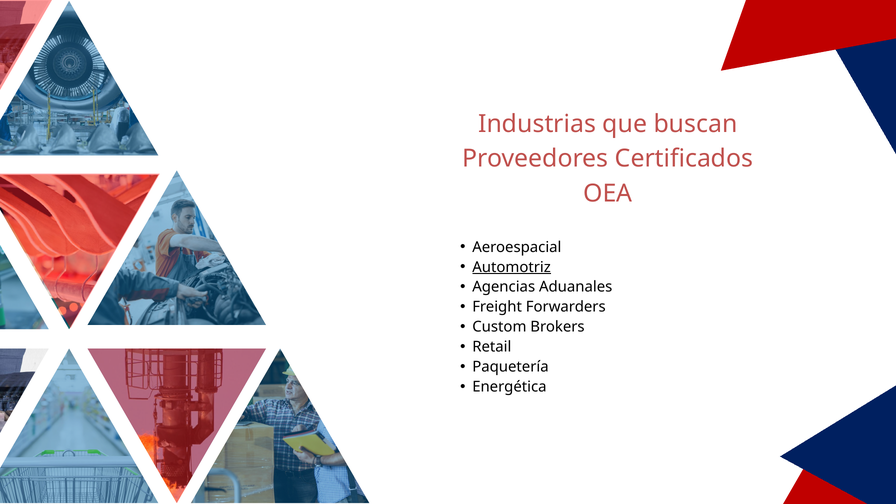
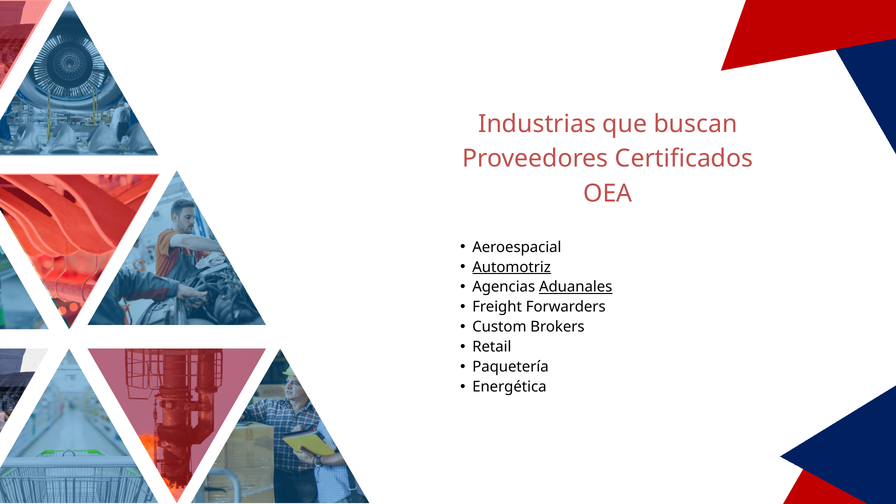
Aduanales underline: none -> present
